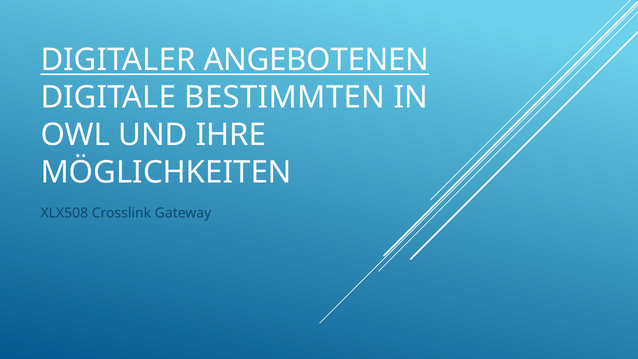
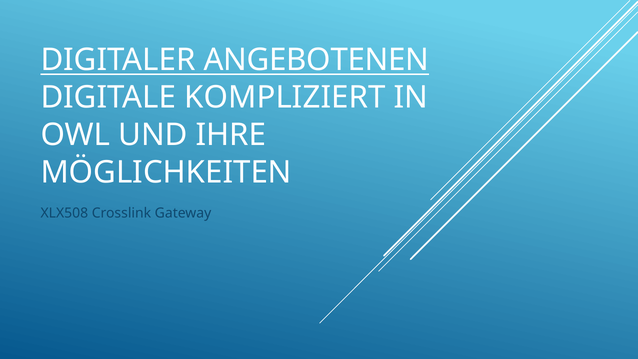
BESTIMMTEN: BESTIMMTEN -> KOMPLIZIERT
